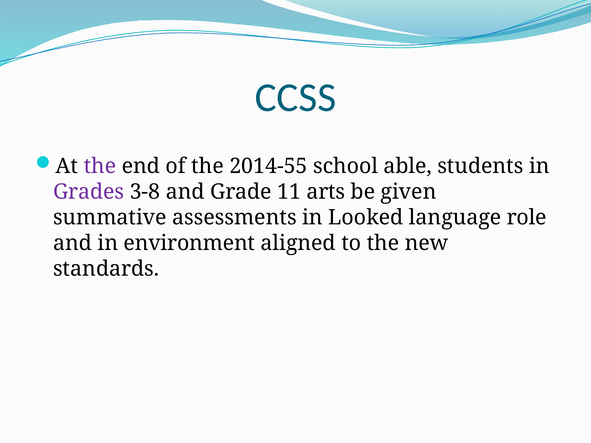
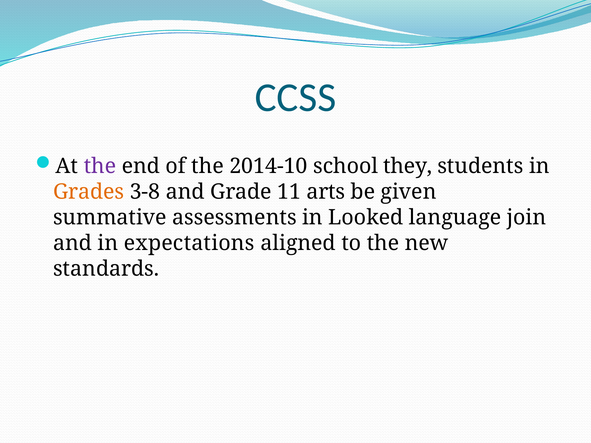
2014-55: 2014-55 -> 2014-10
able: able -> they
Grades colour: purple -> orange
role: role -> join
environment: environment -> expectations
